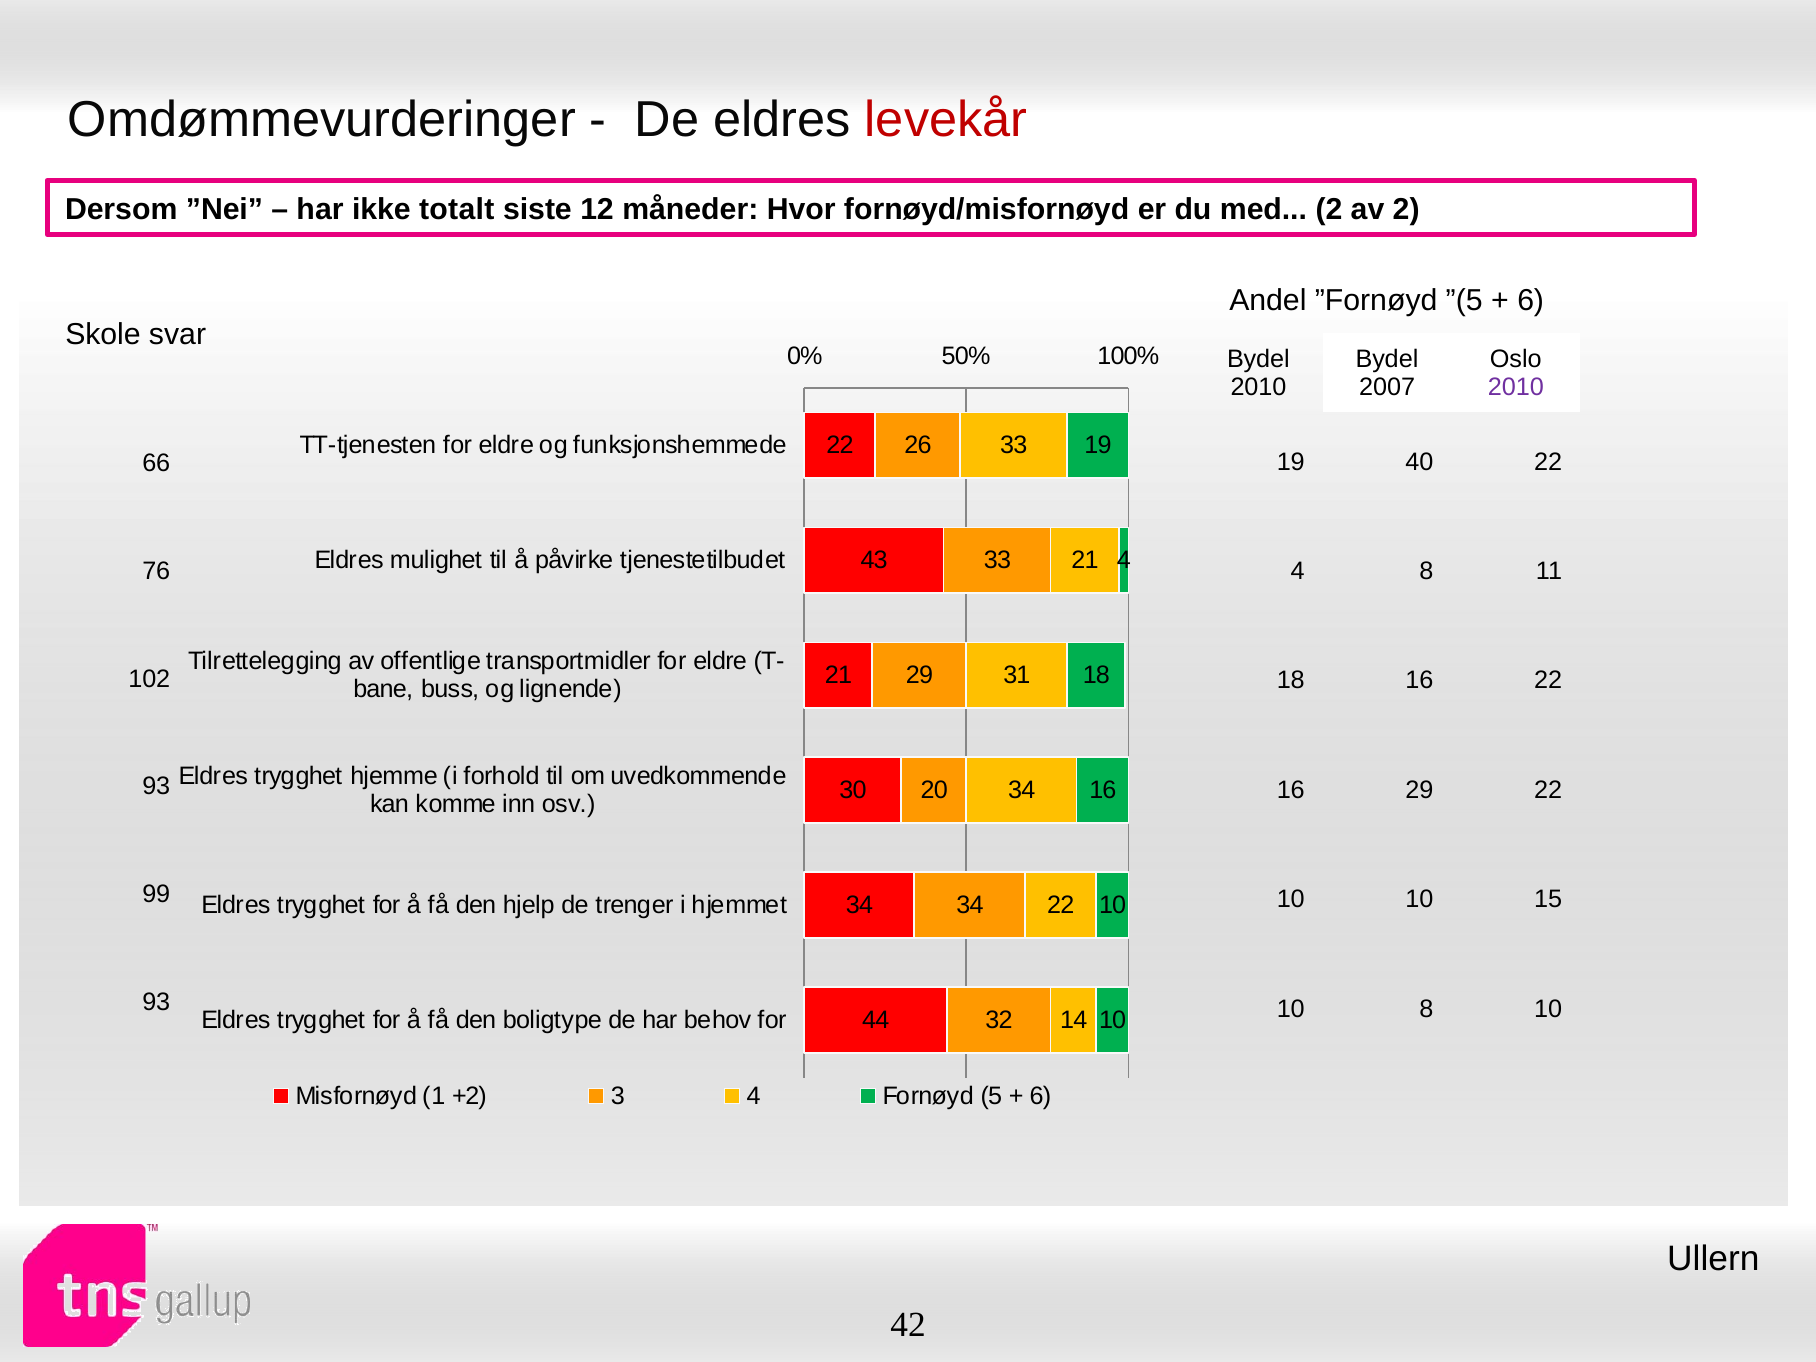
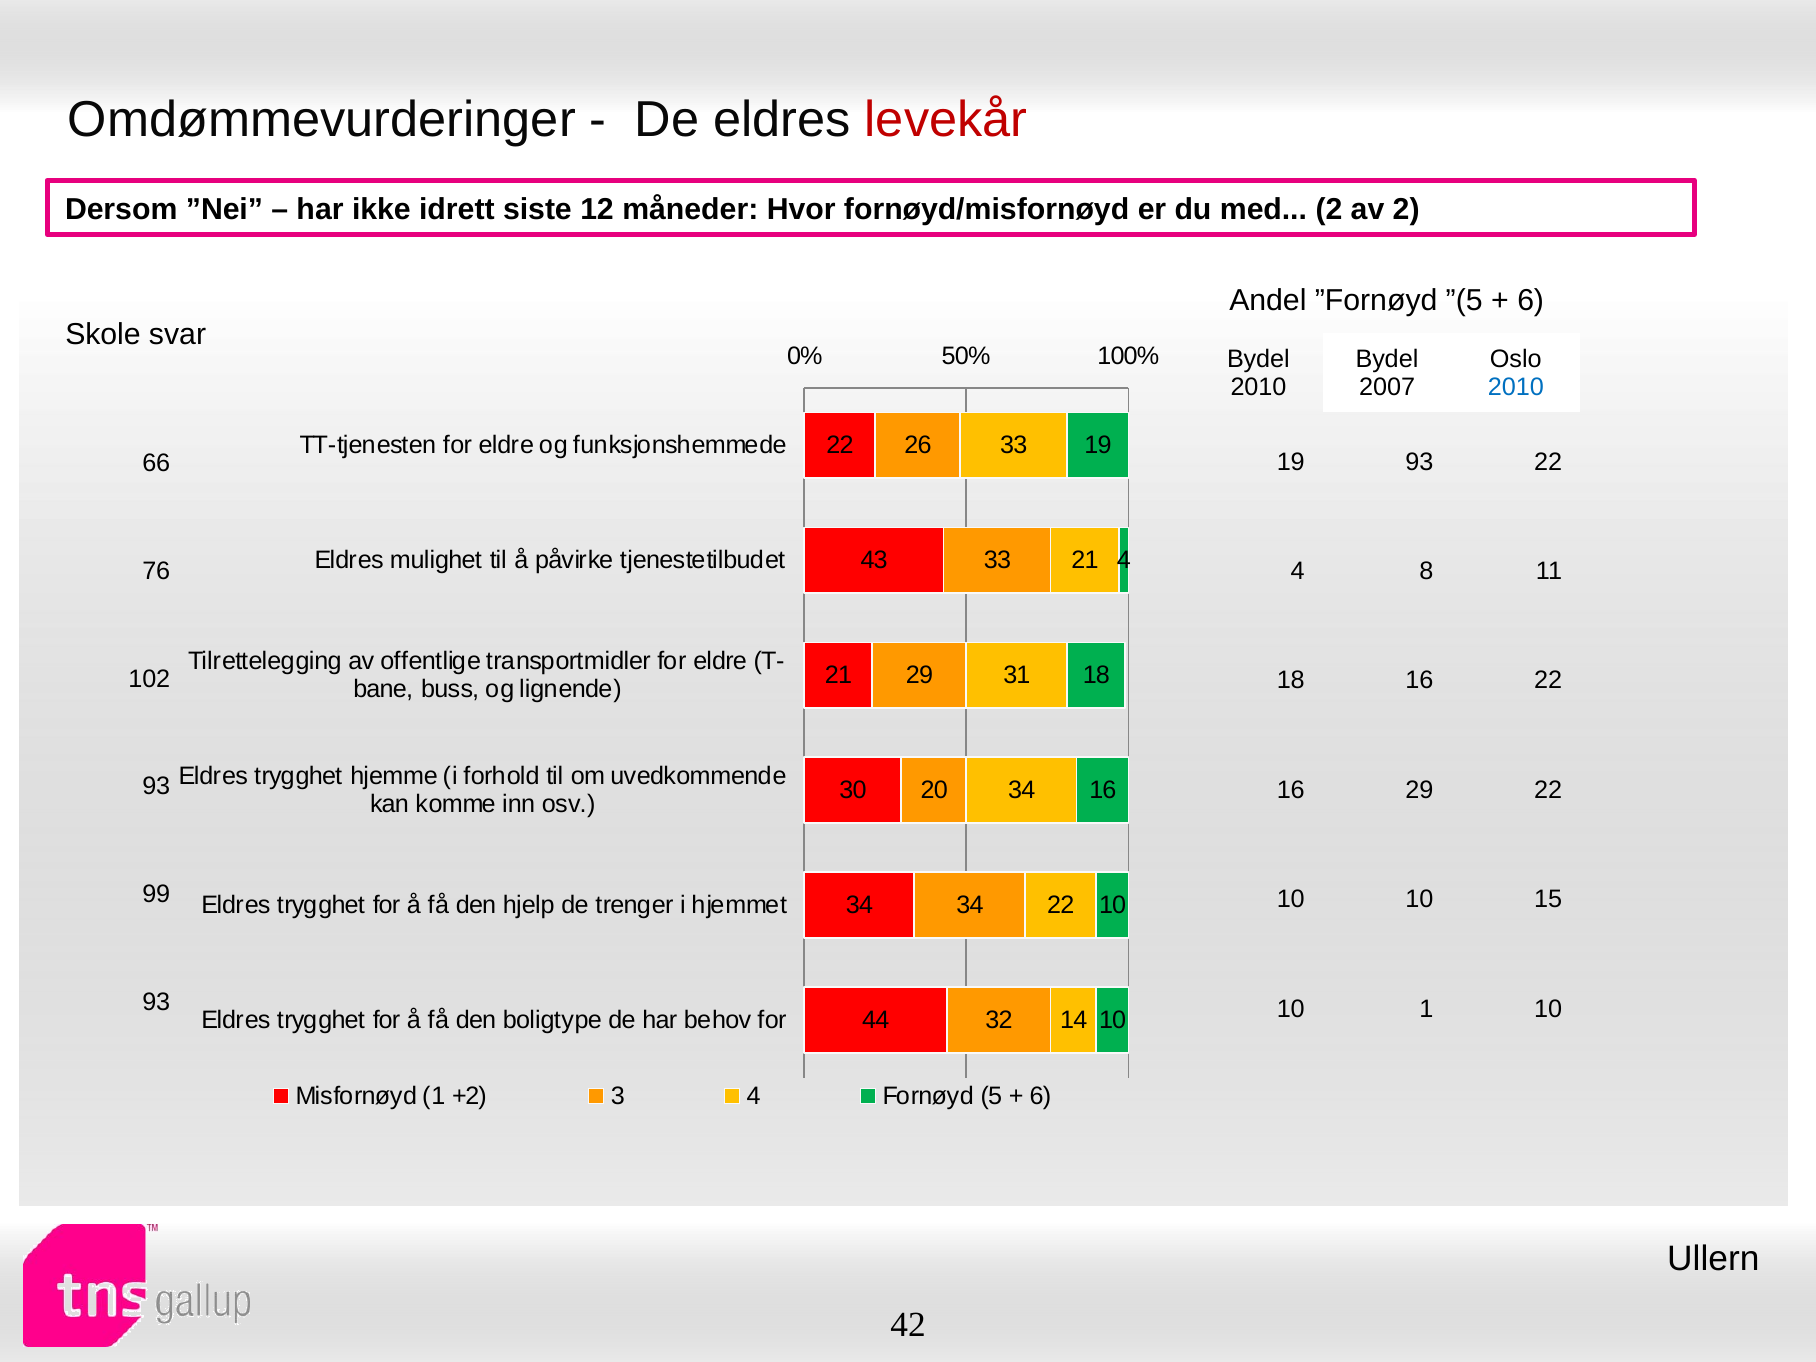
totalt: totalt -> idrett
2010 at (1516, 387) colour: purple -> blue
19 40: 40 -> 93
10 8: 8 -> 1
